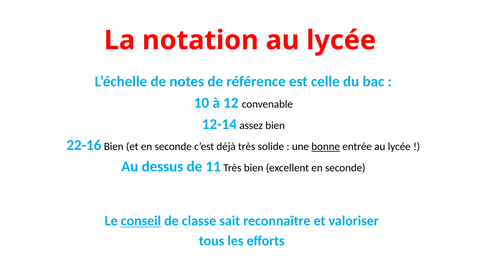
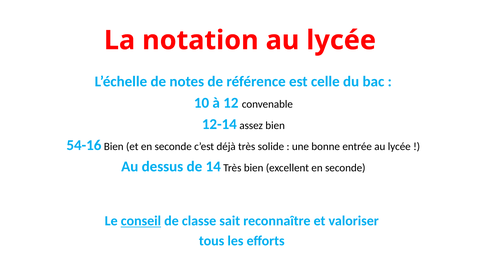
22-16: 22-16 -> 54-16
bonne underline: present -> none
11: 11 -> 14
